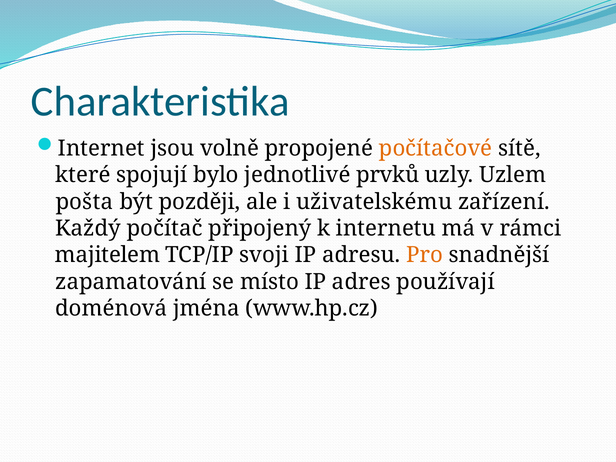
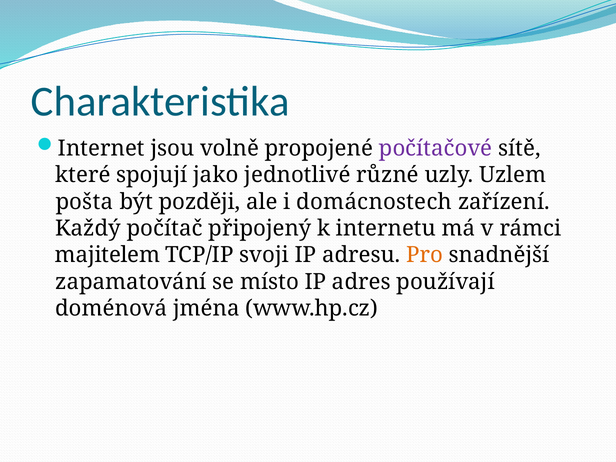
počítačové colour: orange -> purple
bylo: bylo -> jako
prvků: prvků -> různé
uživatelskému: uživatelskému -> domácnostech
